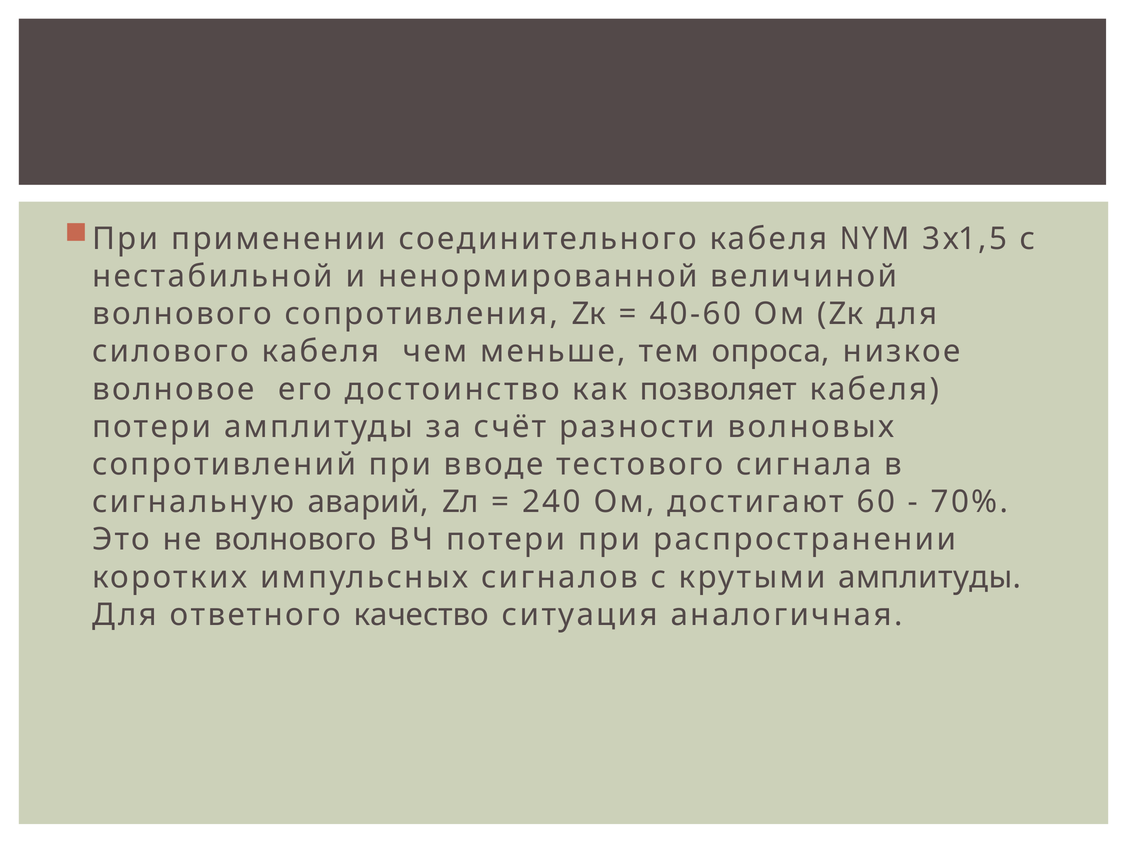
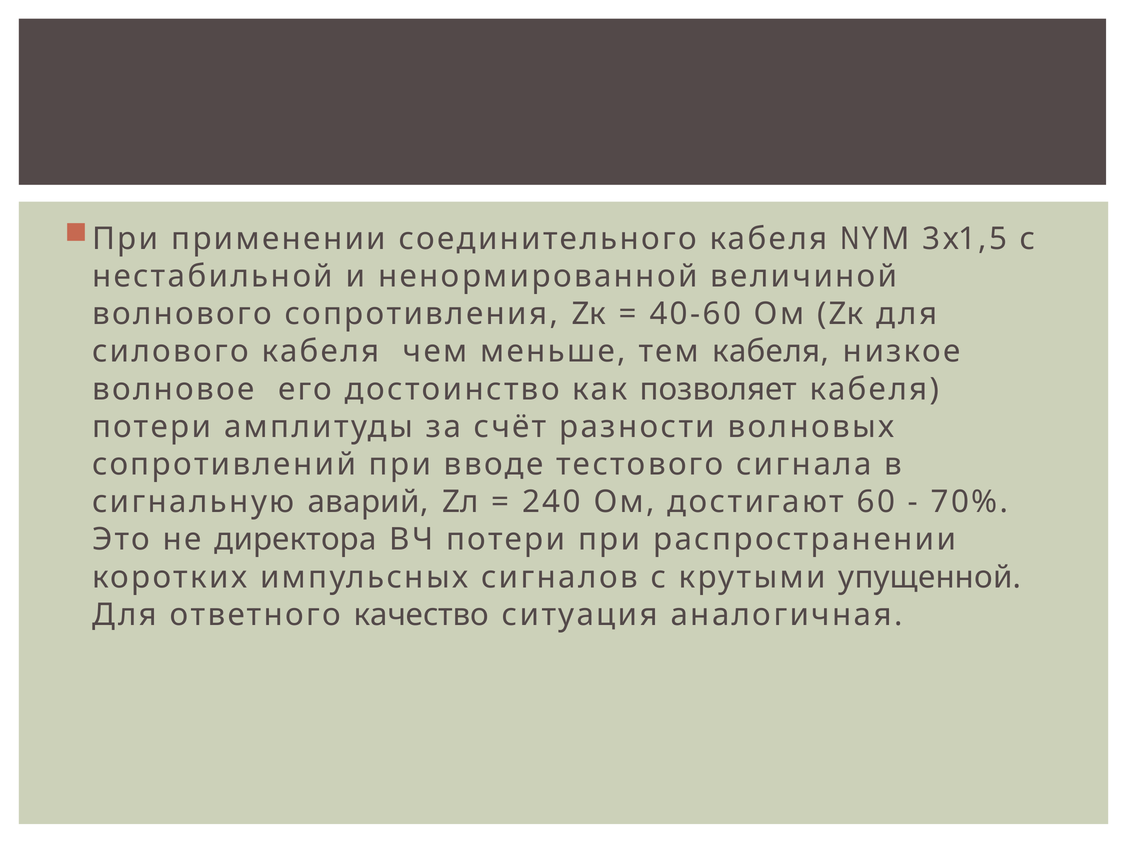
тем опроса: опроса -> кабеля
не волнового: волнового -> директора
крутыми амплитуды: амплитуды -> упущенной
